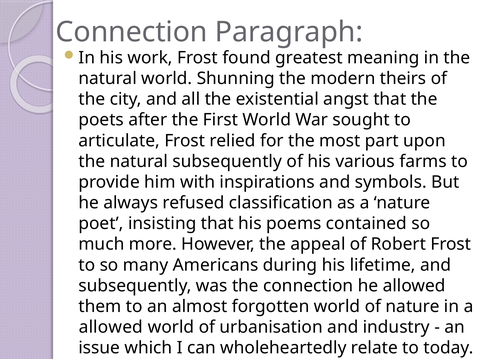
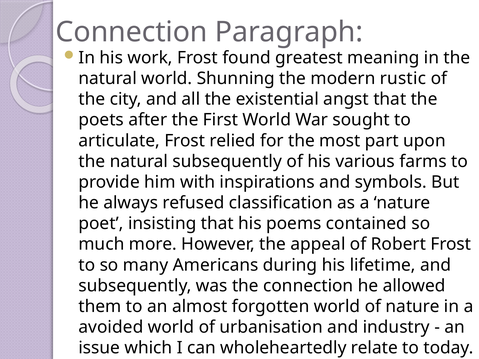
theirs: theirs -> rustic
allowed at (111, 327): allowed -> avoided
